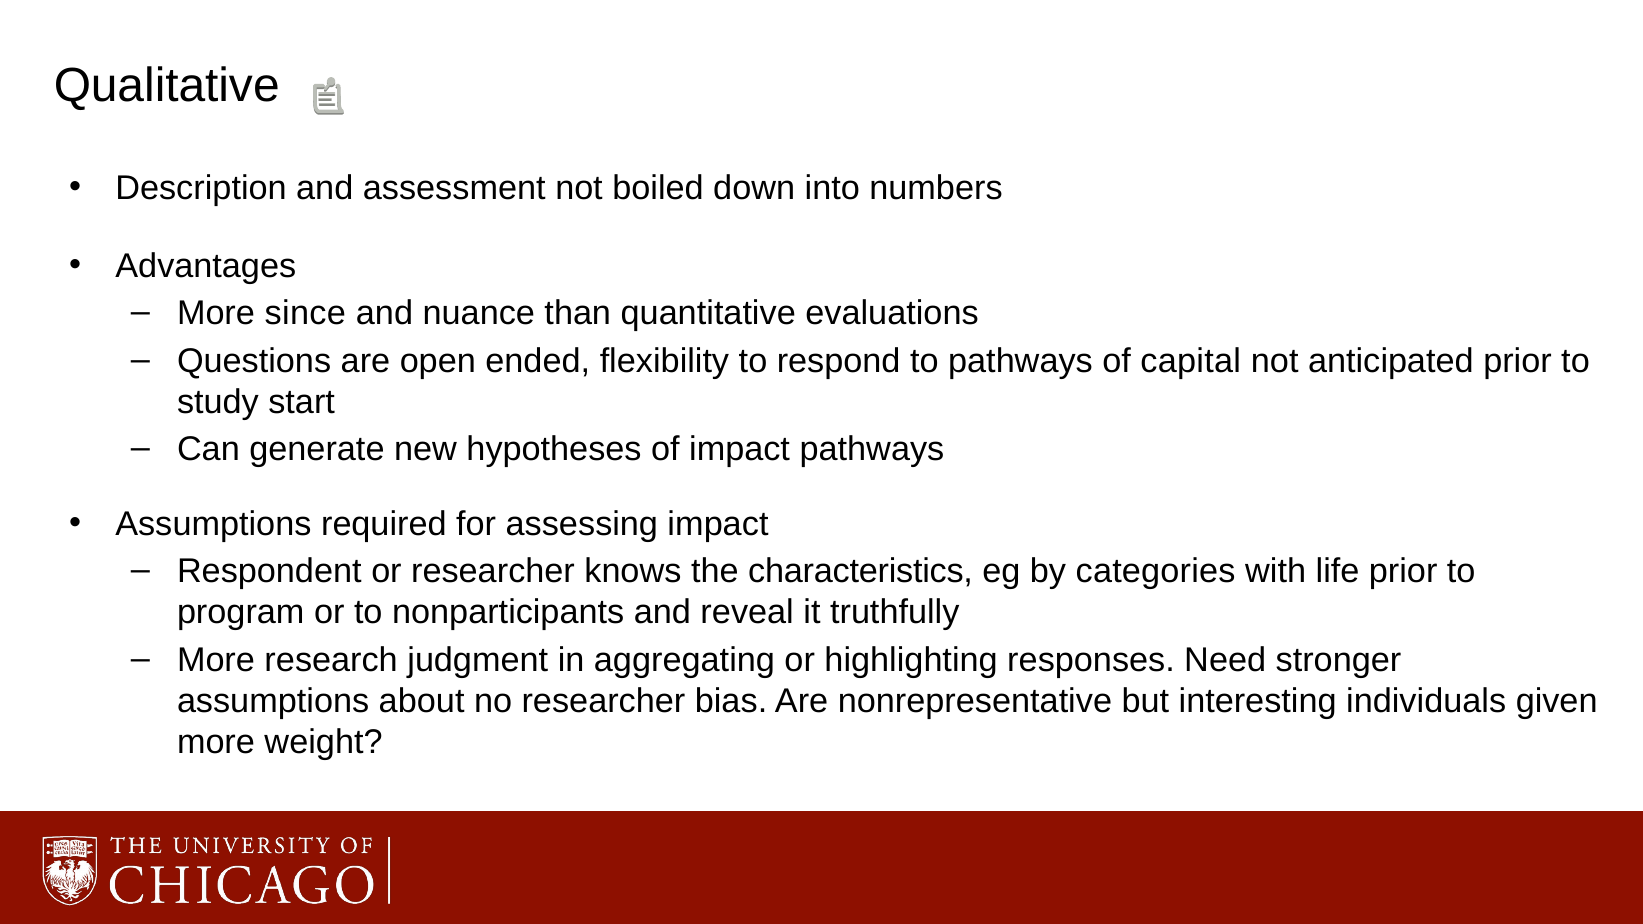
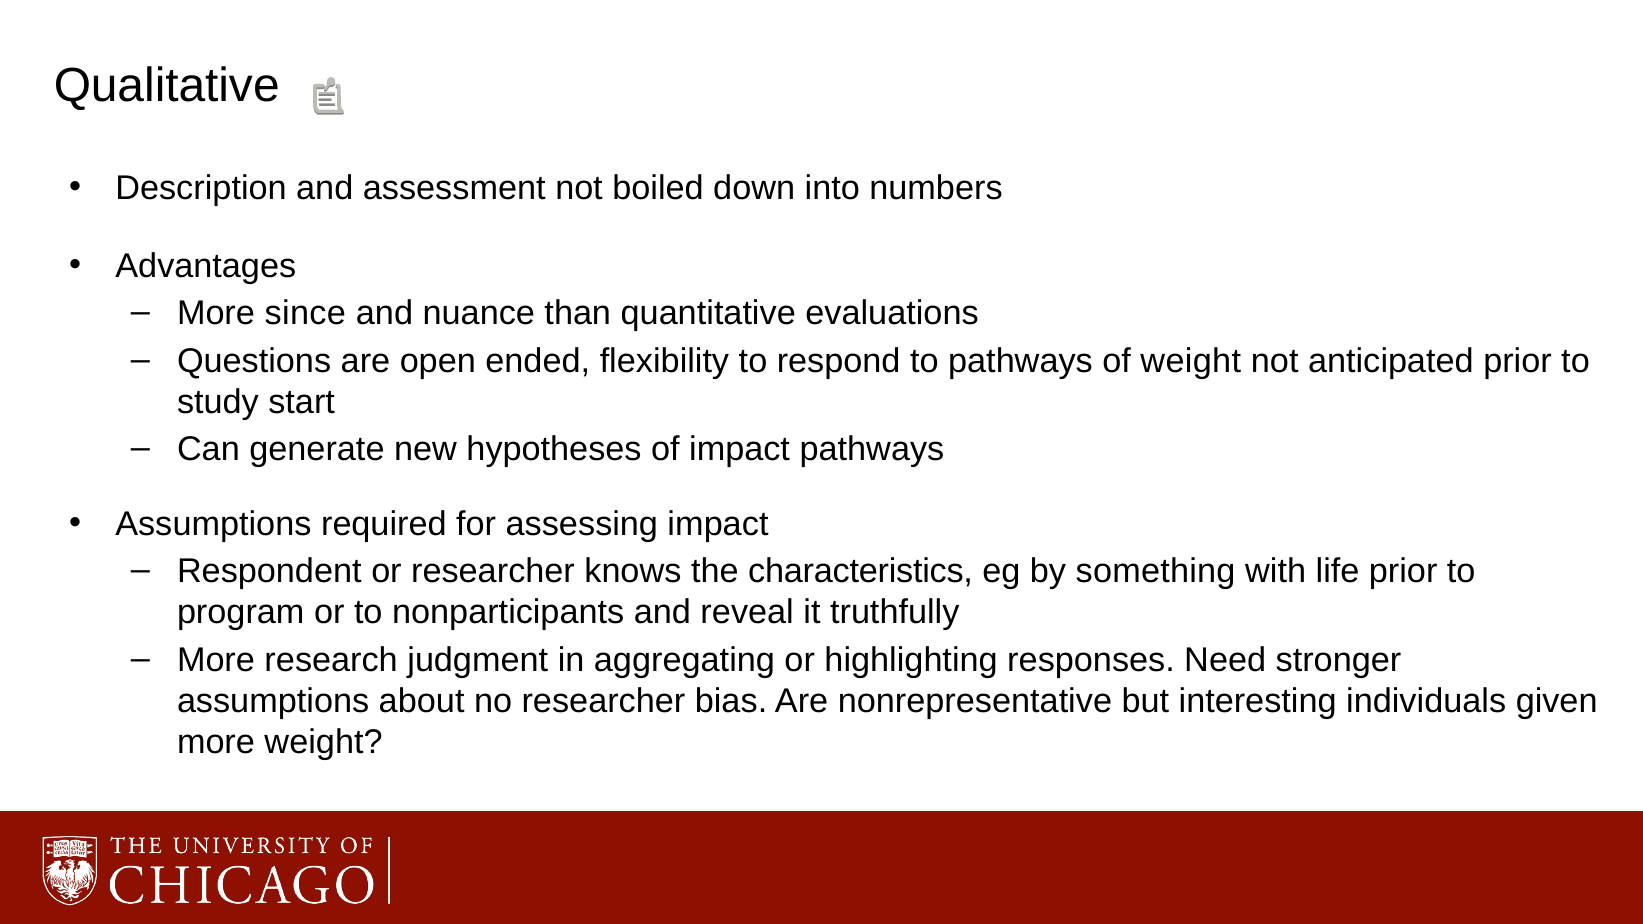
of capital: capital -> weight
categories: categories -> something
